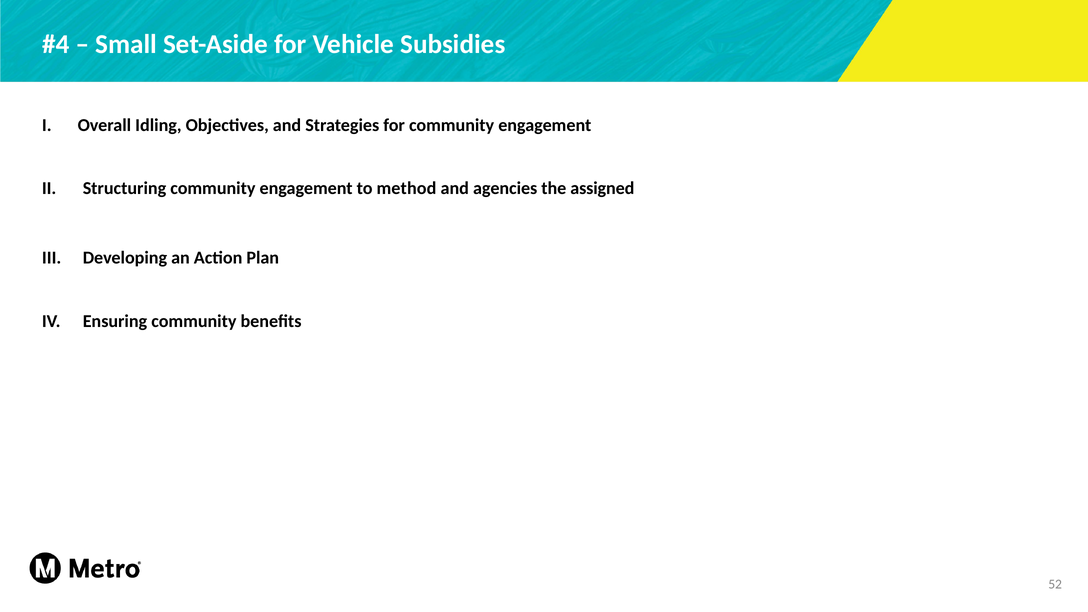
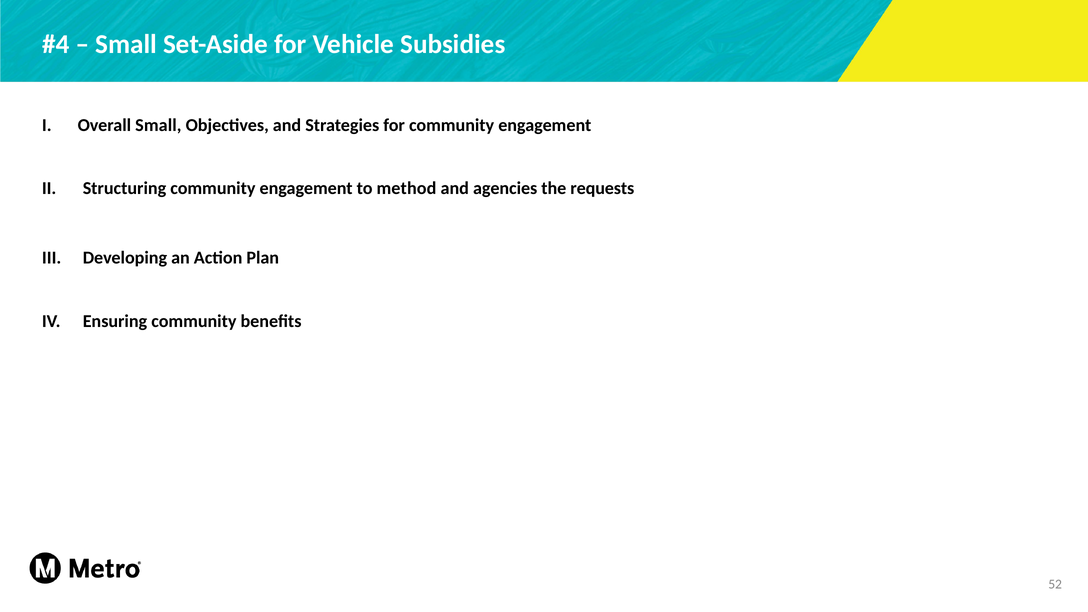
Overall Idling: Idling -> Small
assigned: assigned -> requests
